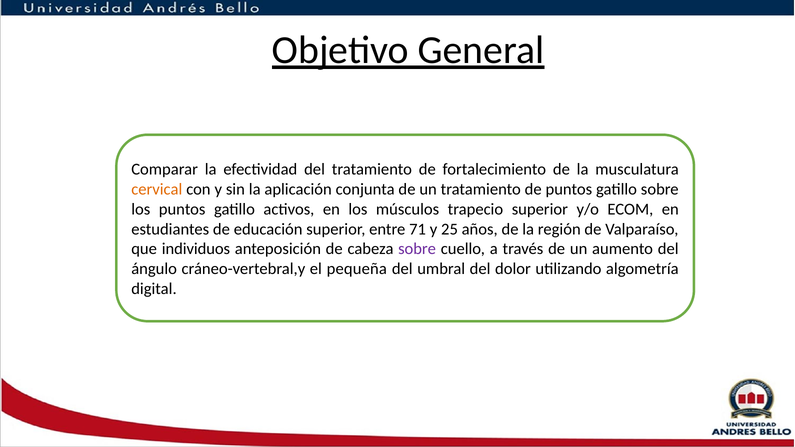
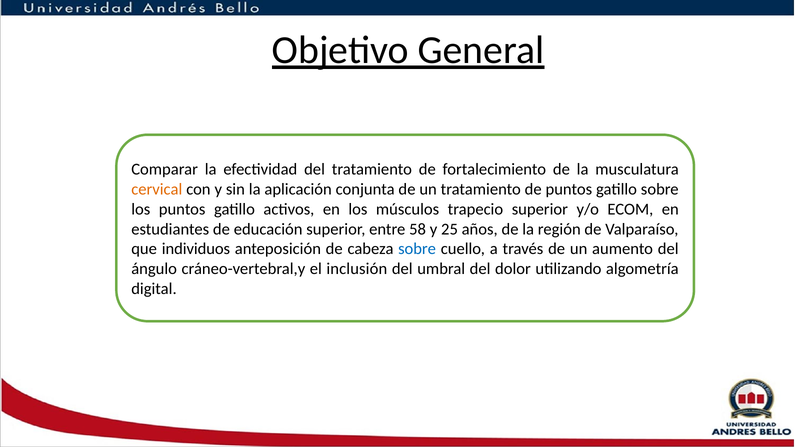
71: 71 -> 58
sobre at (417, 249) colour: purple -> blue
pequeña: pequeña -> inclusión
